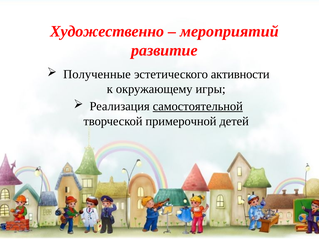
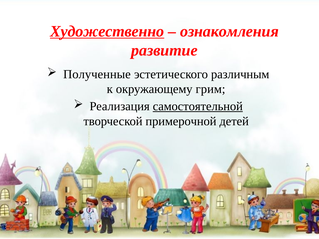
Художественно underline: none -> present
мероприятий: мероприятий -> ознакомления
активности: активности -> различным
игры: игры -> грим
